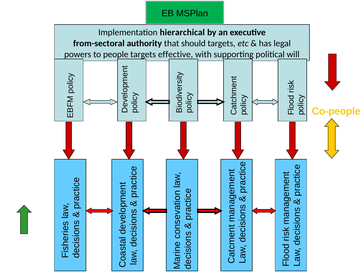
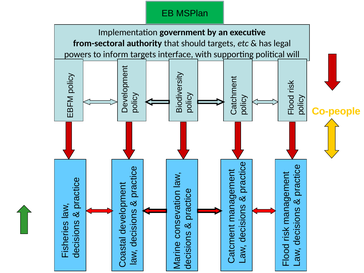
hierarchical: hierarchical -> government
people: people -> inform
effective: effective -> interface
